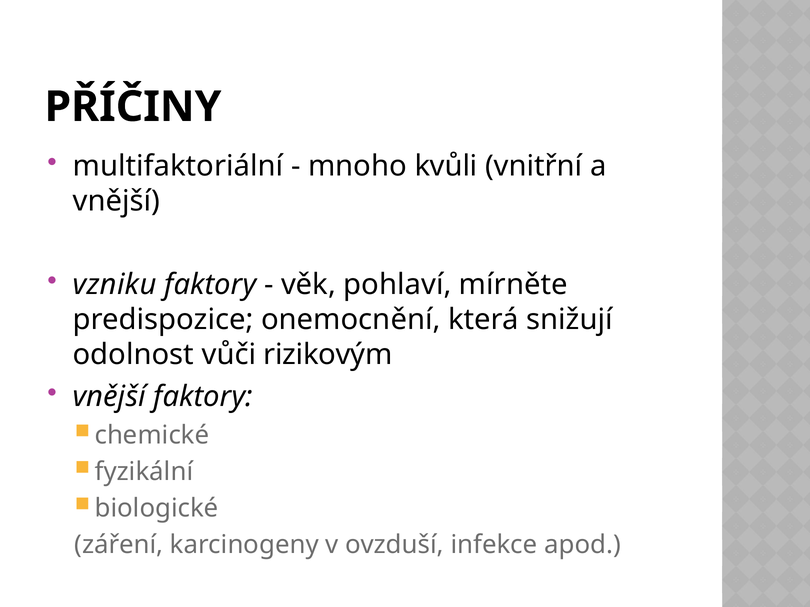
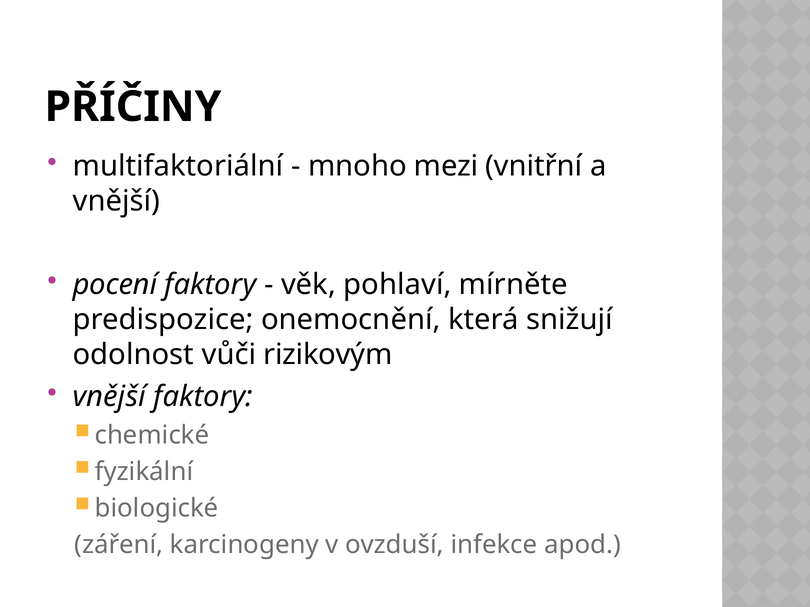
kvůli: kvůli -> mezi
vzniku: vzniku -> pocení
